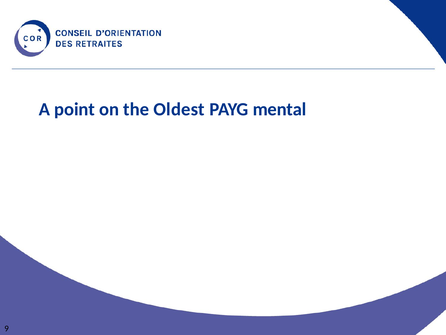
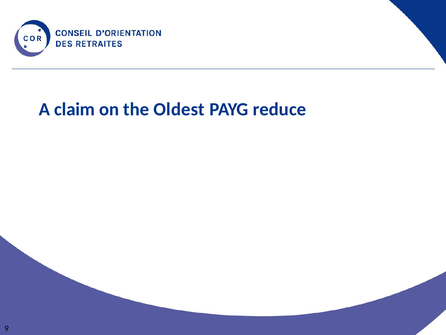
point: point -> claim
mental: mental -> reduce
